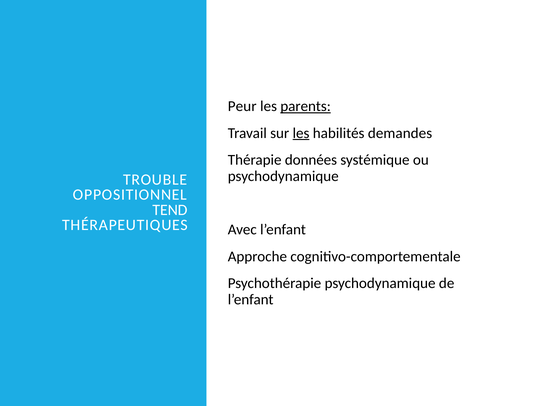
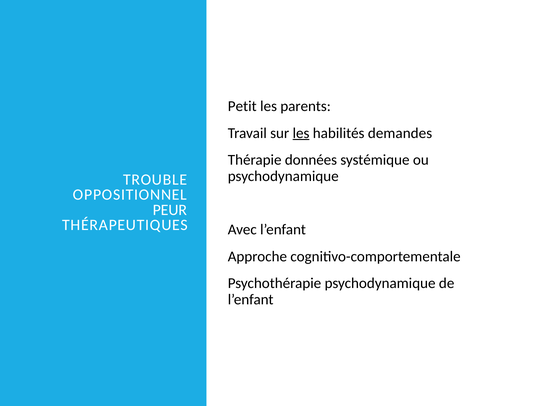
Peur: Peur -> Petit
parents underline: present -> none
TEND: TEND -> PEUR
